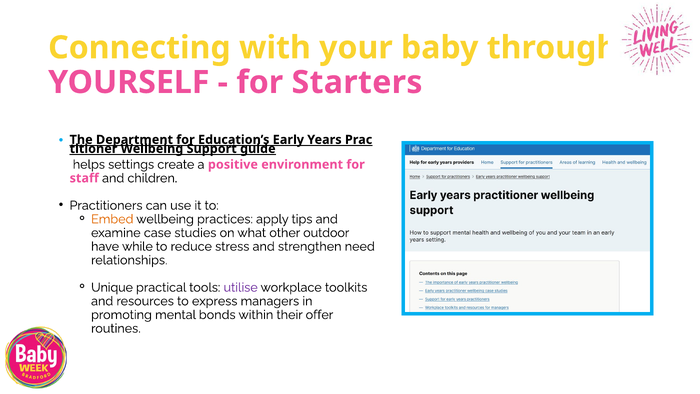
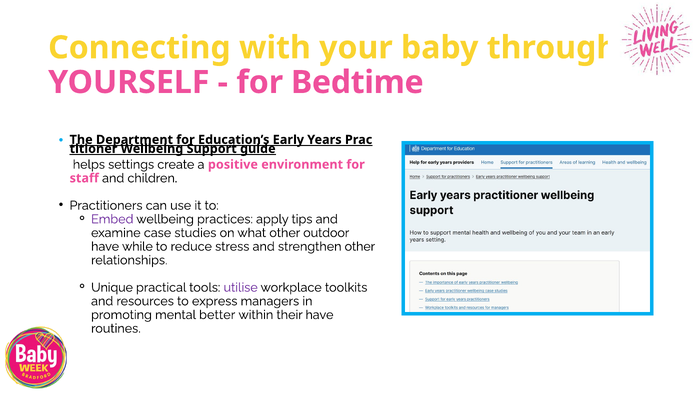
Starters: Starters -> Bedtime
Embed colour: orange -> purple
strengthen need: need -> other
bonds: bonds -> better
their offer: offer -> have
